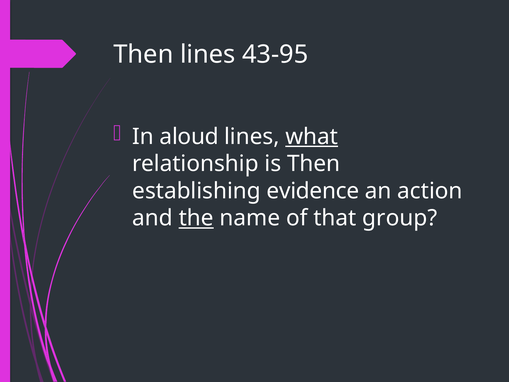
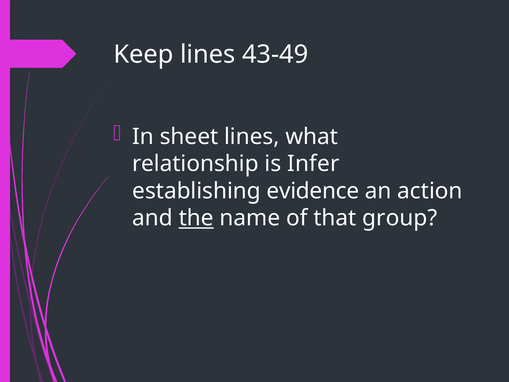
Then at (143, 54): Then -> Keep
43-95: 43-95 -> 43-49
aloud: aloud -> sheet
what underline: present -> none
is Then: Then -> Infer
